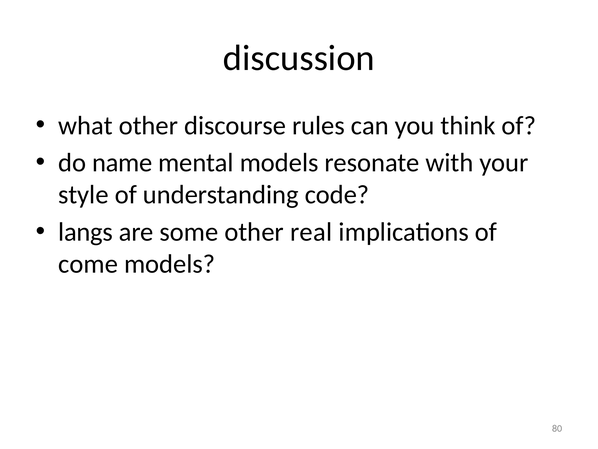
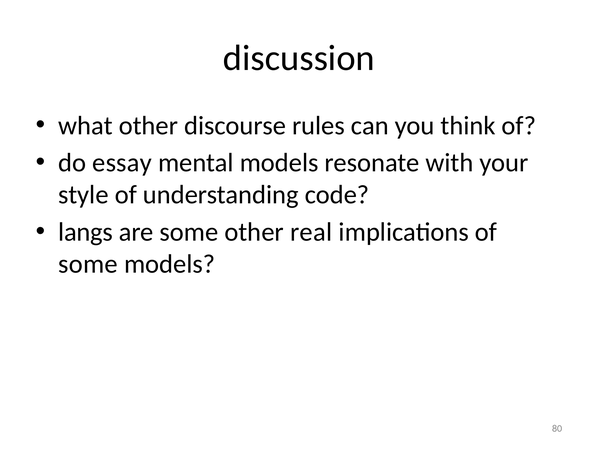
name: name -> essay
come at (88, 264): come -> some
